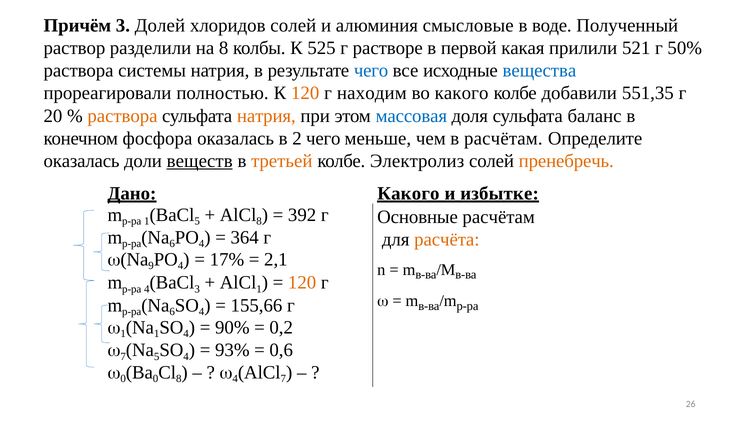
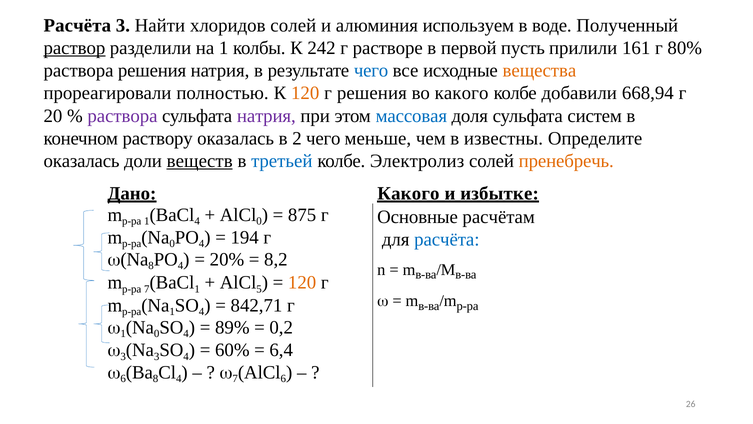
Причём at (77, 25): Причём -> Расчёта
Долей: Долей -> Найти
смысловые: смысловые -> используем
раствор underline: none -> present
на 8: 8 -> 1
525: 525 -> 242
какая: какая -> пусть
521: 521 -> 161
50%: 50% -> 80%
раствора системы: системы -> решения
вещества colour: blue -> orange
г находим: находим -> решения
551,35: 551,35 -> 668,94
раствора at (123, 116) colour: orange -> purple
натрия at (266, 116) colour: orange -> purple
баланс: баланс -> систем
фосфора: фосфора -> раствору
в расчётам: расчётам -> известны
третьей colour: orange -> blue
5 at (197, 221): 5 -> 4
8 at (259, 221): 8 -> 0
392: 392 -> 875
6 at (172, 244): 6 -> 0
364: 364 -> 194
расчёта at (447, 239) colour: orange -> blue
9 at (151, 265): 9 -> 8
17%: 17% -> 20%
2,1: 2,1 -> 8,2
4 at (147, 289): 4 -> 7
3 at (197, 289): 3 -> 1
1 at (259, 289): 1 -> 5
6 at (172, 311): 6 -> 1
155,66: 155,66 -> 842,71
1 at (157, 333): 1 -> 0
90%: 90% -> 89%
7 at (123, 356): 7 -> 3
5 at (157, 356): 5 -> 3
93%: 93% -> 60%
0,6: 0,6 -> 6,4
0 at (123, 378): 0 -> 6
0 at (156, 378): 0 -> 8
8 at (179, 378): 8 -> 4
4 at (235, 378): 4 -> 7
7 at (283, 378): 7 -> 6
